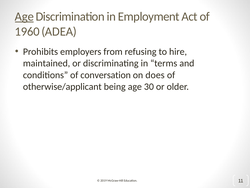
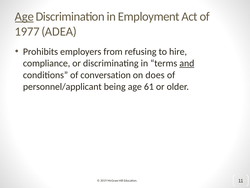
1960: 1960 -> 1977
maintained: maintained -> compliance
and underline: none -> present
otherwise/applicant: otherwise/applicant -> personnel/applicant
30: 30 -> 61
